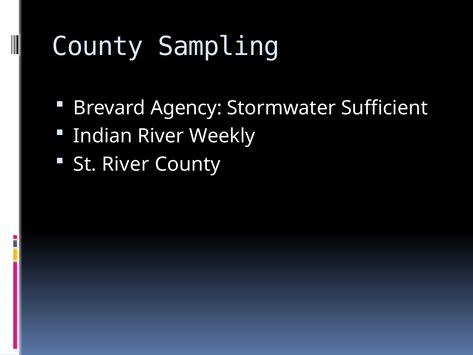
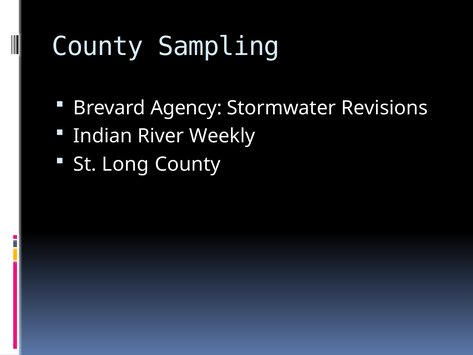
Sufficient: Sufficient -> Revisions
St River: River -> Long
